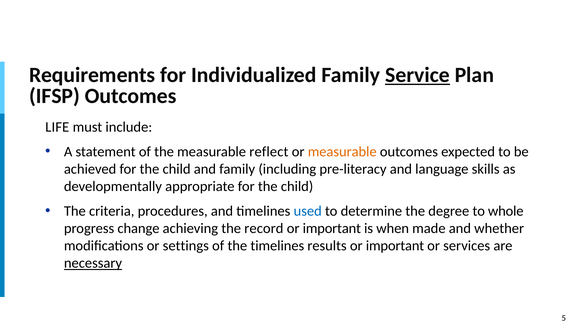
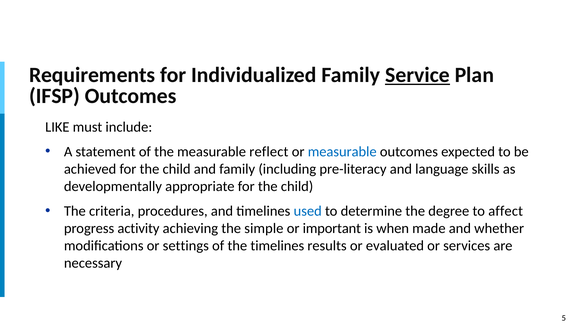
LIFE: LIFE -> LIKE
measurable at (342, 152) colour: orange -> blue
whole: whole -> affect
change: change -> activity
record: record -> simple
results or important: important -> evaluated
necessary underline: present -> none
